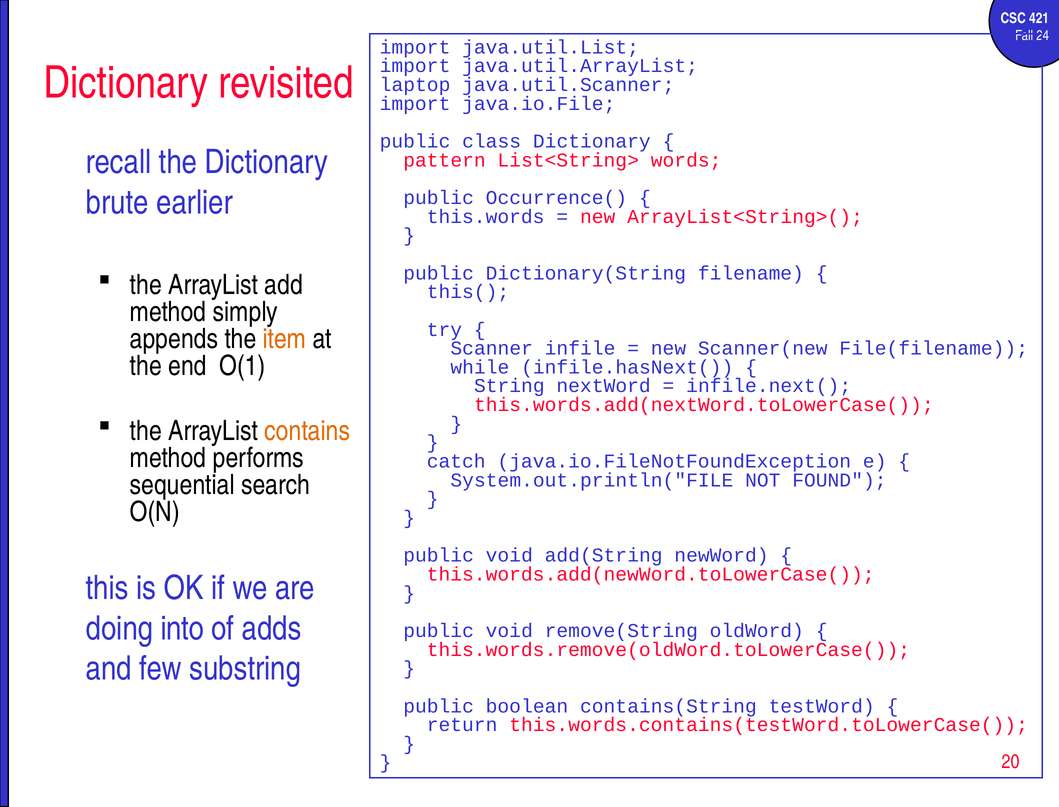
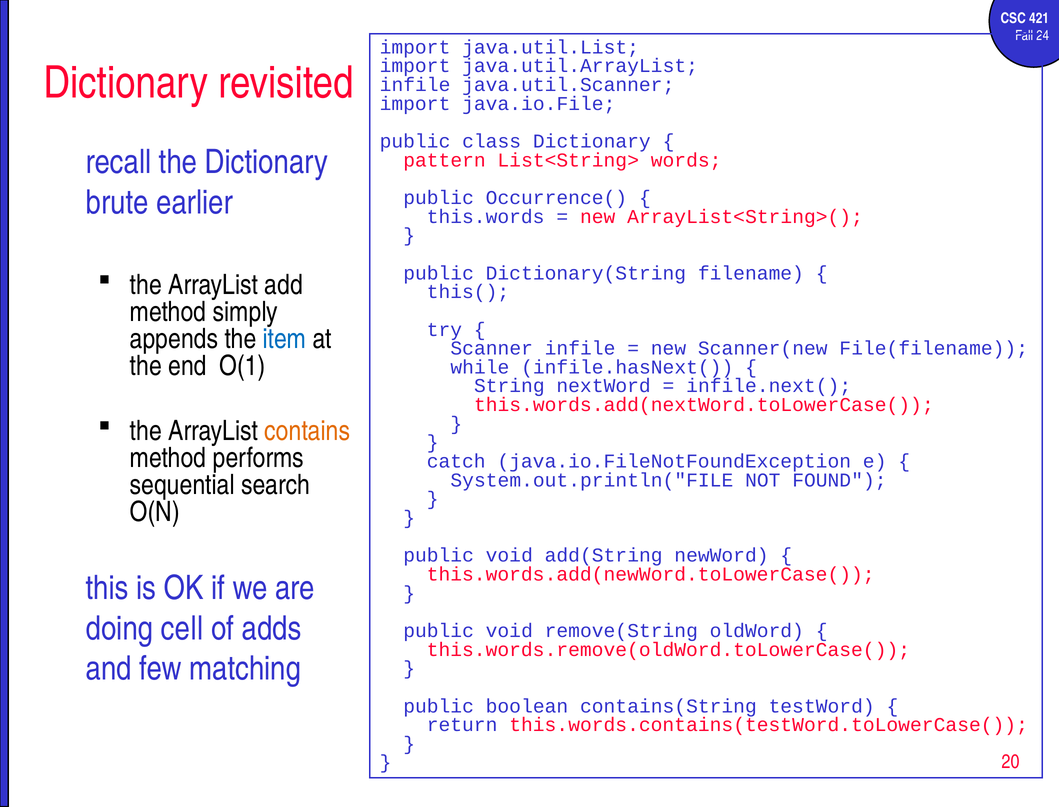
laptop at (415, 85): laptop -> infile
item colour: orange -> blue
into: into -> cell
substring: substring -> matching
